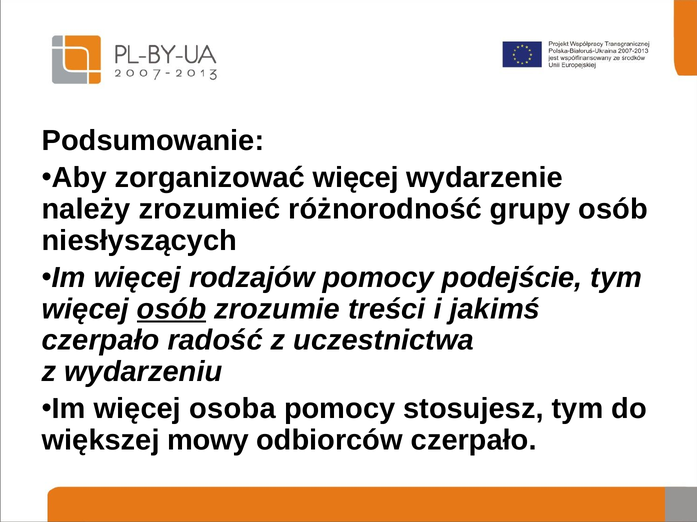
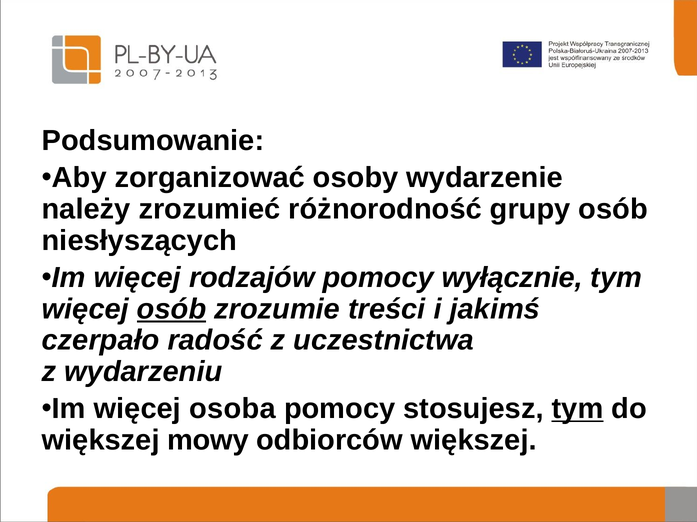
zorganizować więcej: więcej -> osoby
podejście: podejście -> wyłącznie
tym at (578, 409) underline: none -> present
odbiorców czerpało: czerpało -> większej
